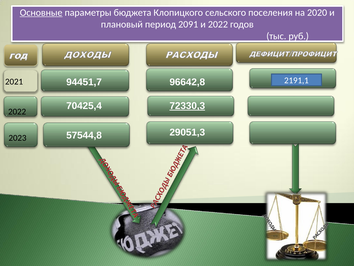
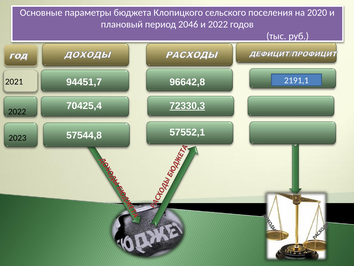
Основные underline: present -> none
2091: 2091 -> 2046
29051,3: 29051,3 -> 57552,1
